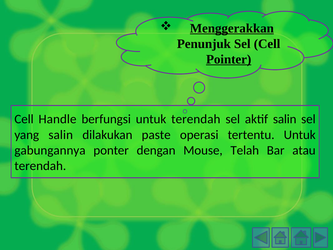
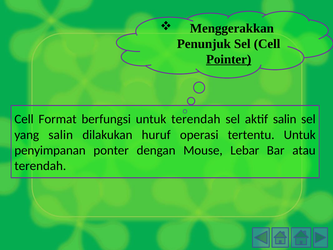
Menggerakkan underline: present -> none
Handle: Handle -> Format
paste: paste -> huruf
gabungannya: gabungannya -> penyimpanan
Telah: Telah -> Lebar
